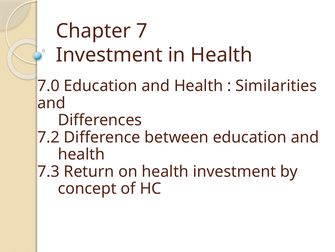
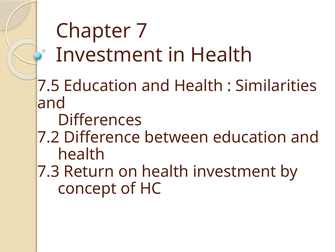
7.0: 7.0 -> 7.5
